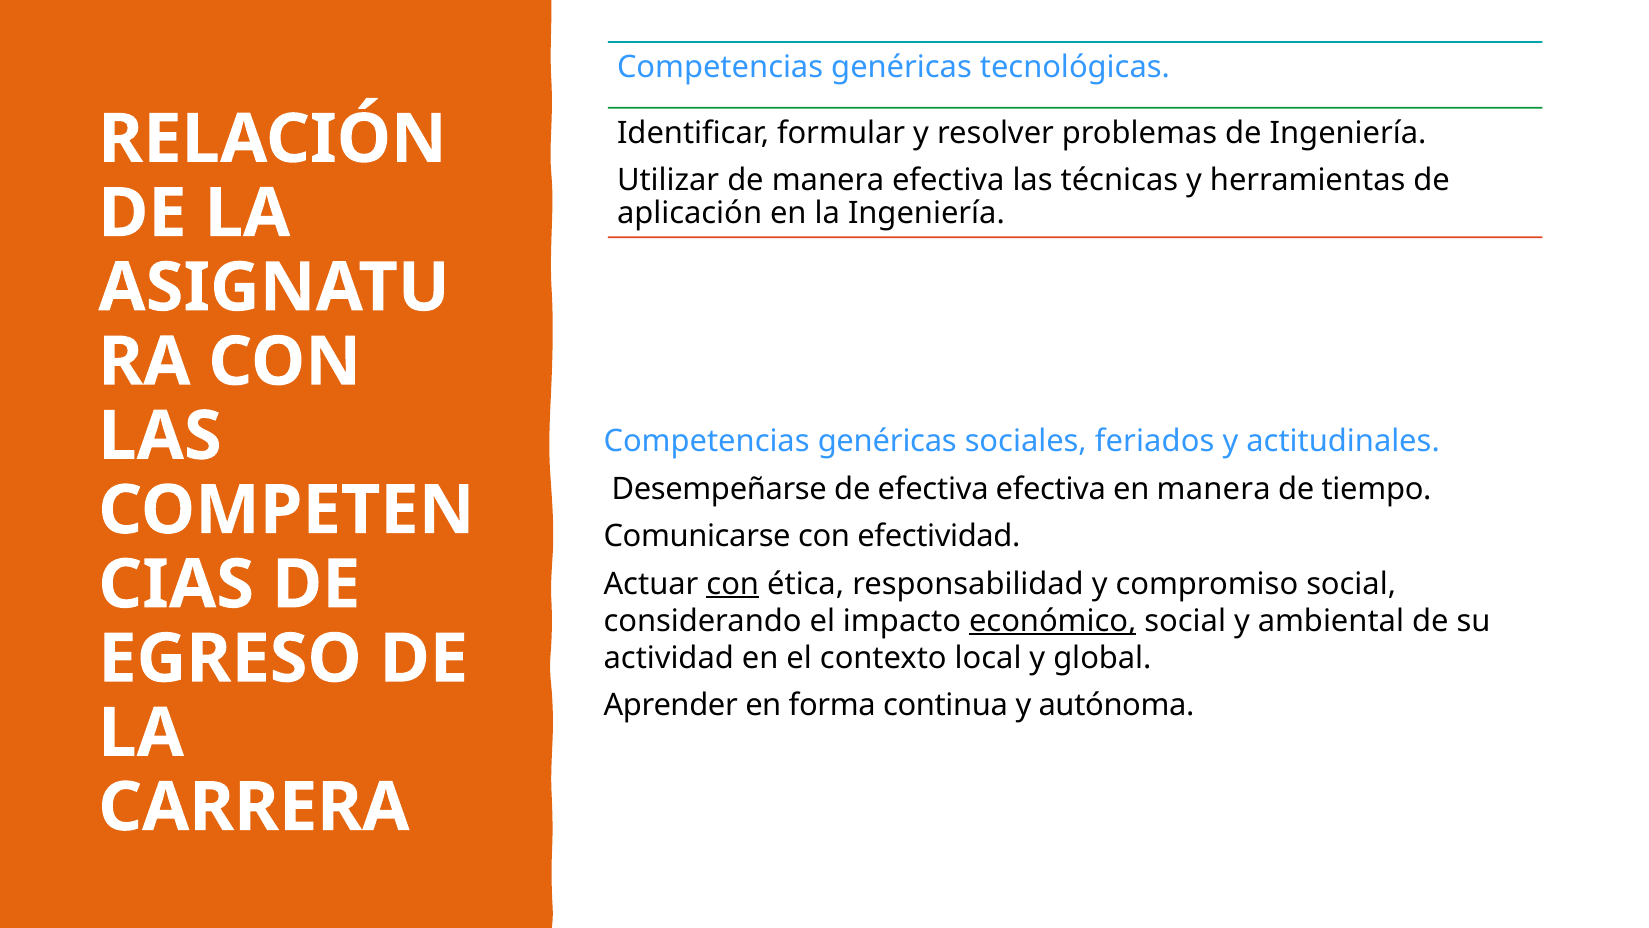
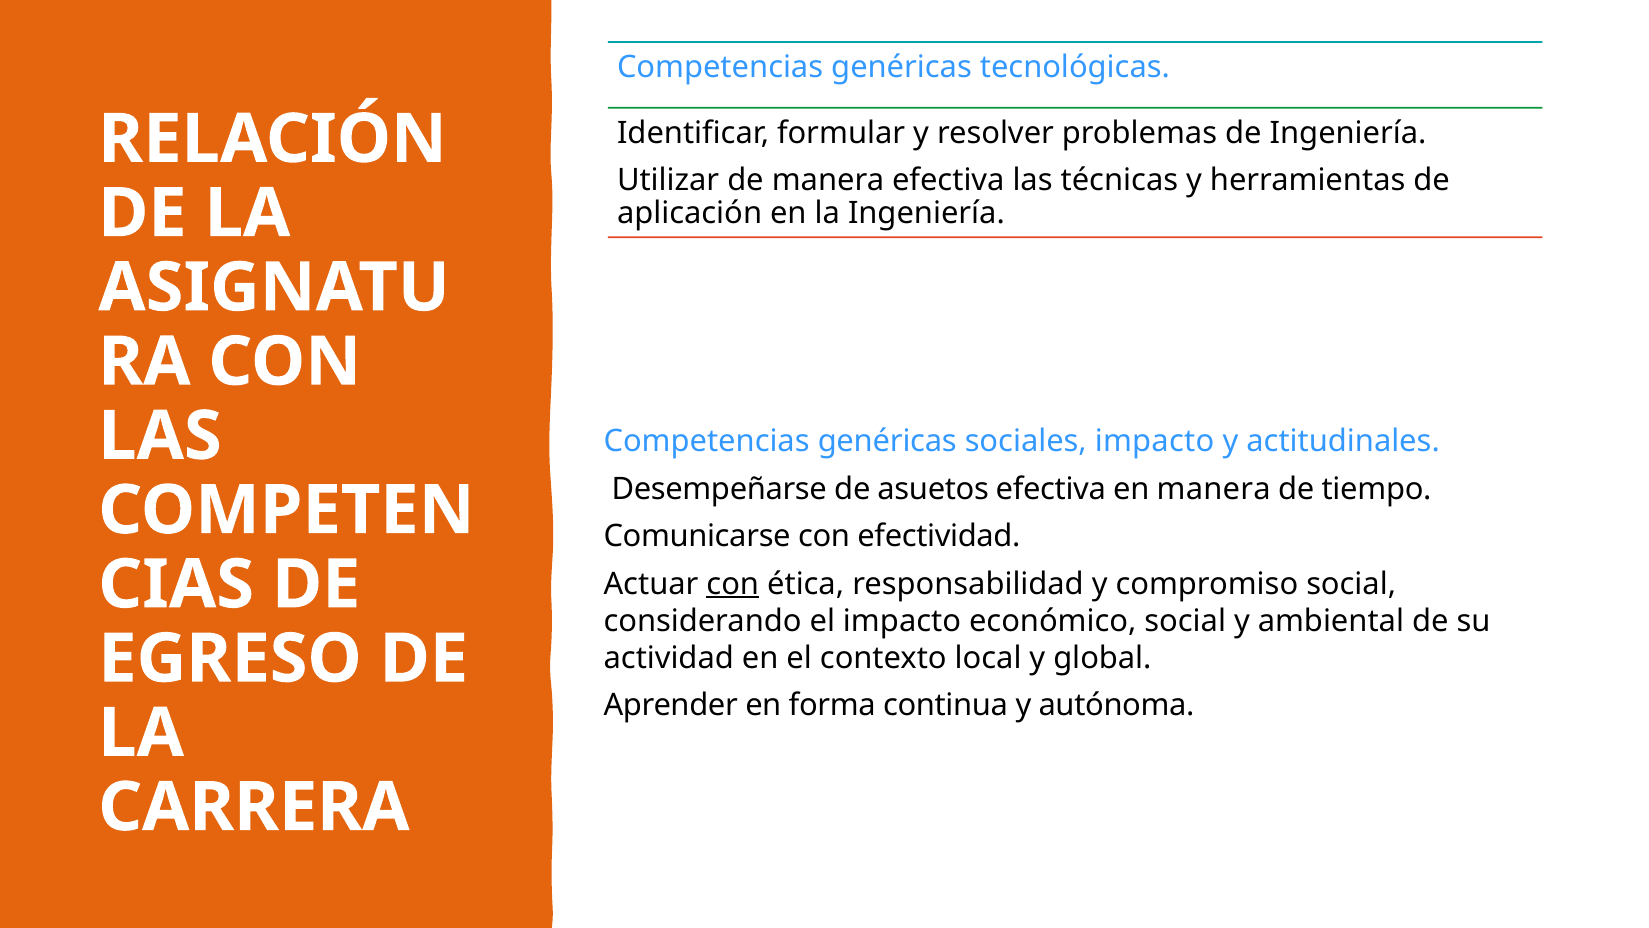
sociales feriados: feriados -> impacto
de efectiva: efectiva -> asuetos
económico underline: present -> none
